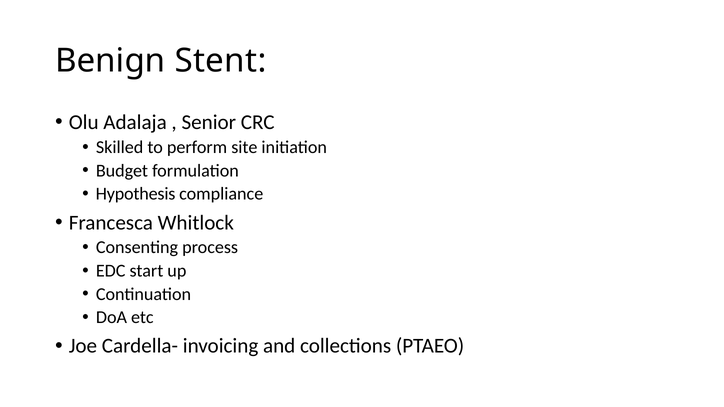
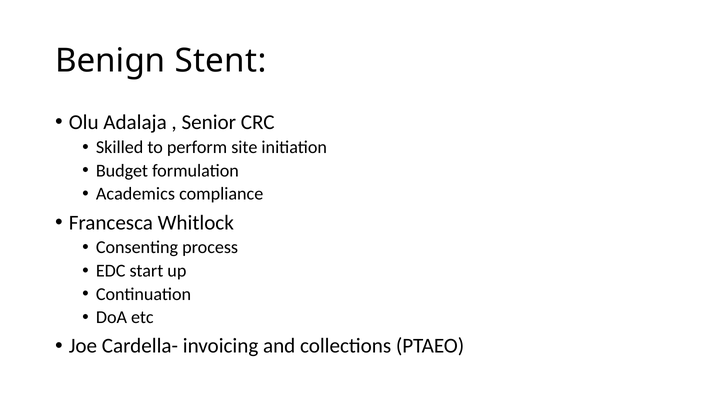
Hypothesis: Hypothesis -> Academics
